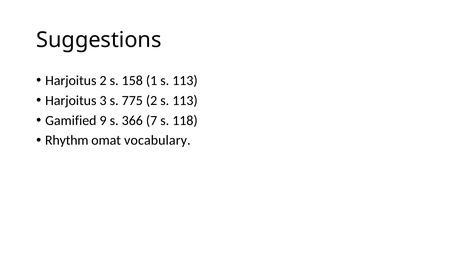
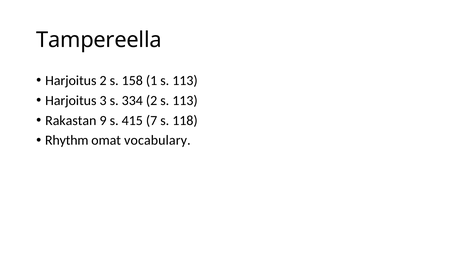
Suggestions: Suggestions -> Tampereella
775: 775 -> 334
Gamified: Gamified -> Rakastan
366: 366 -> 415
